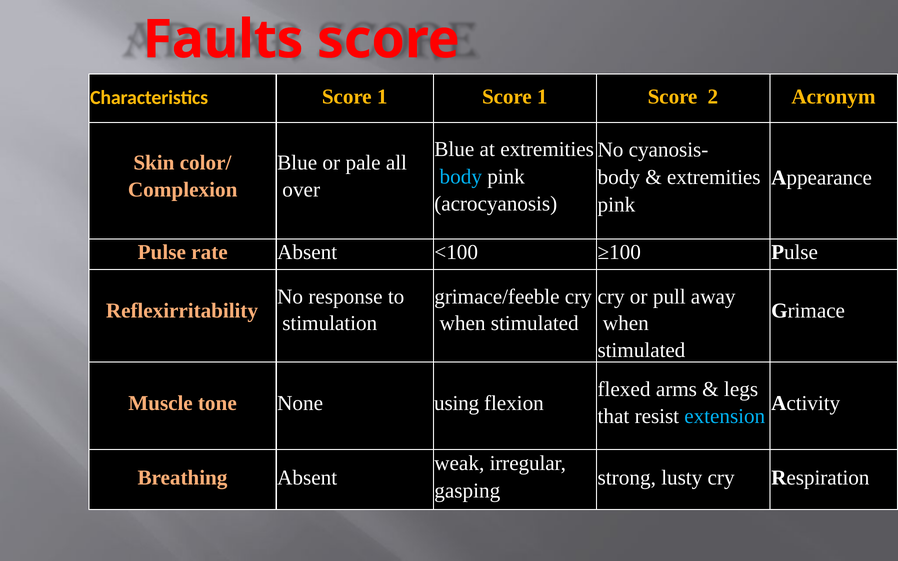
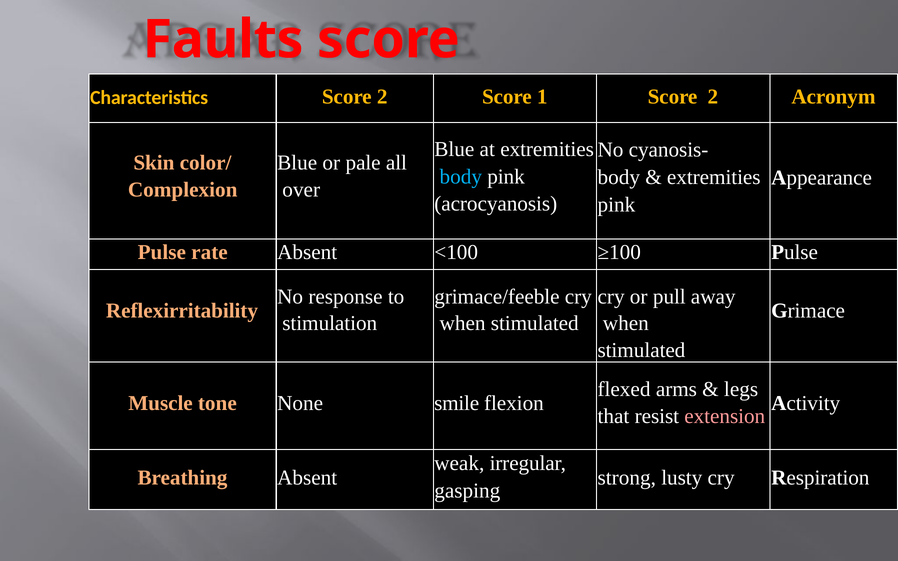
Characteristics Score 1: 1 -> 2
using: using -> smile
extension colour: light blue -> pink
